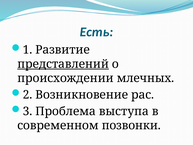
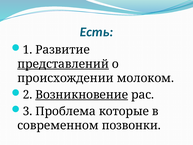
млечных: млечных -> молоком
Возникновение underline: none -> present
выступа: выступа -> которые
